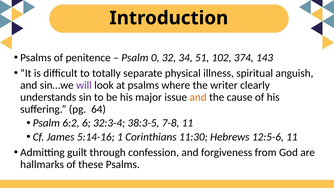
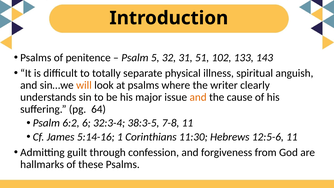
0: 0 -> 5
34: 34 -> 31
374: 374 -> 133
will colour: purple -> orange
